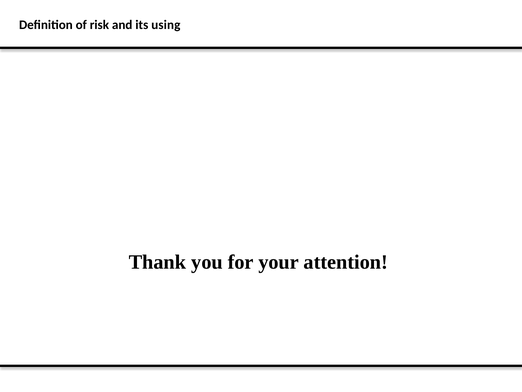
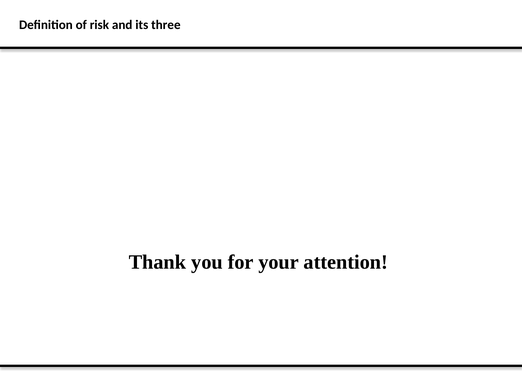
using: using -> three
